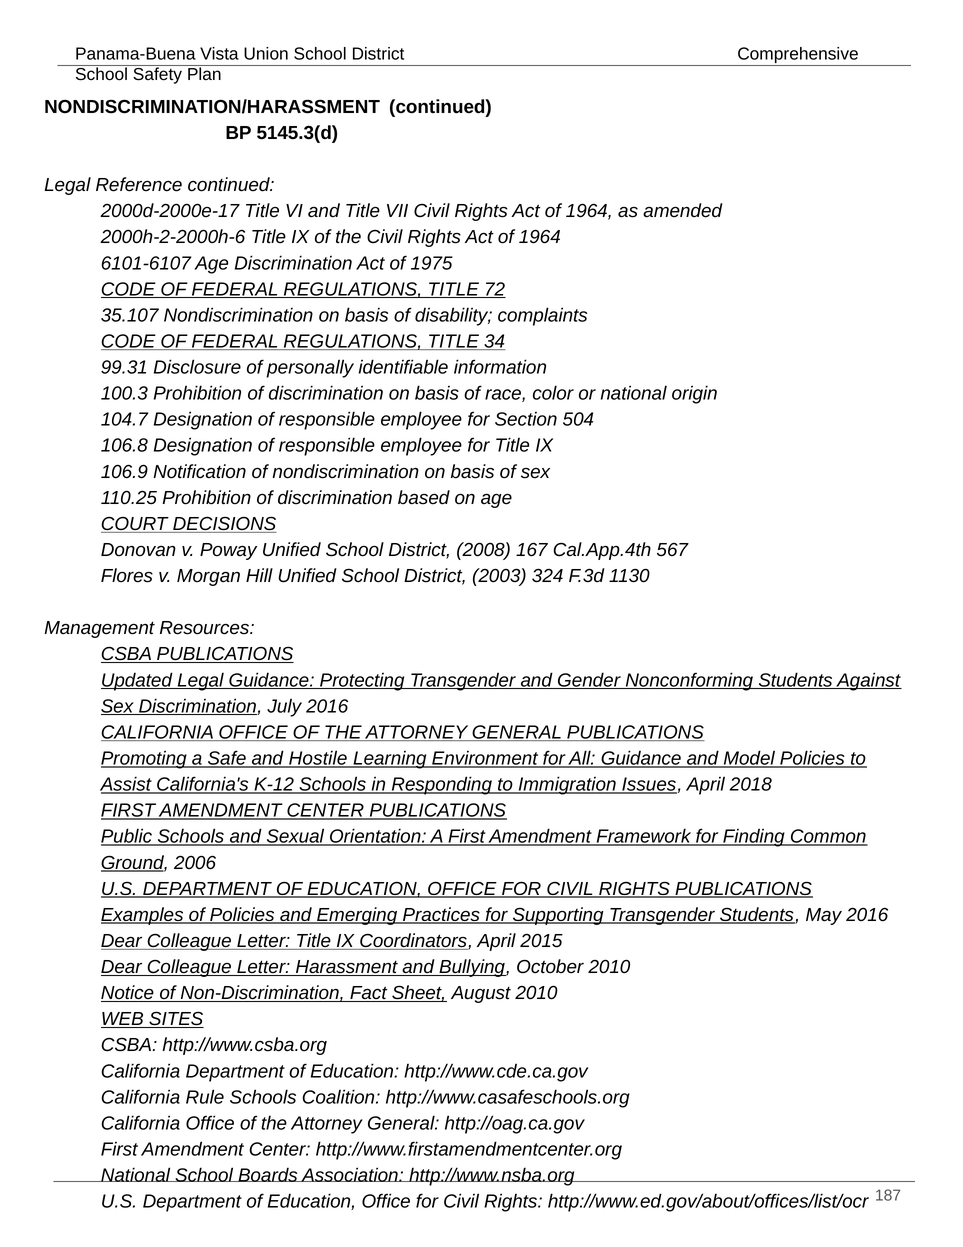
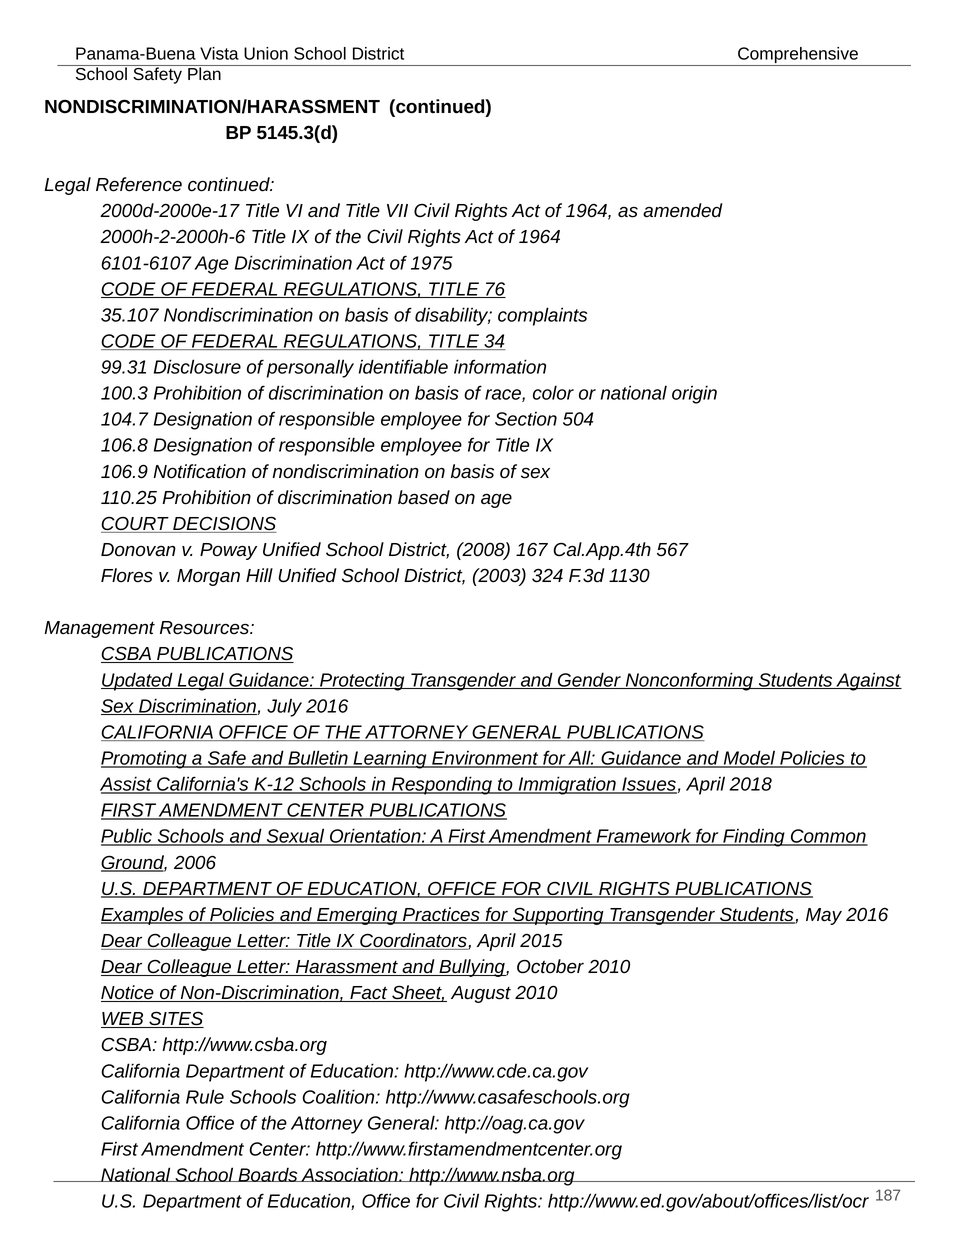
72: 72 -> 76
Hostile: Hostile -> Bulletin
